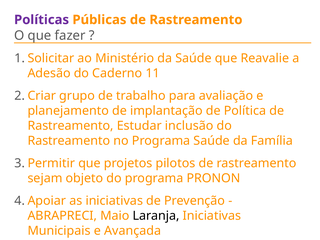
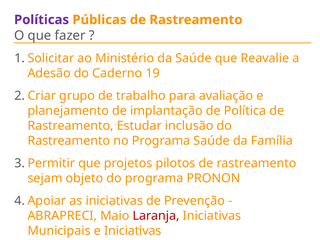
11: 11 -> 19
Laranja colour: black -> red
e Avançada: Avançada -> Iniciativas
